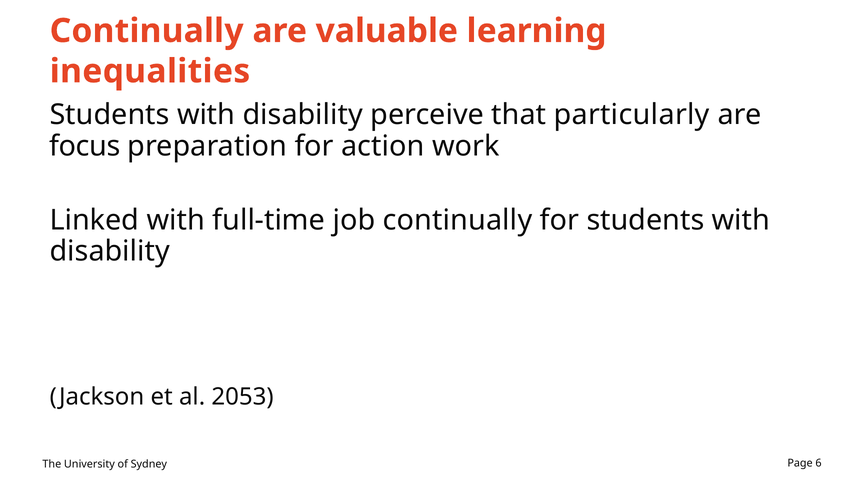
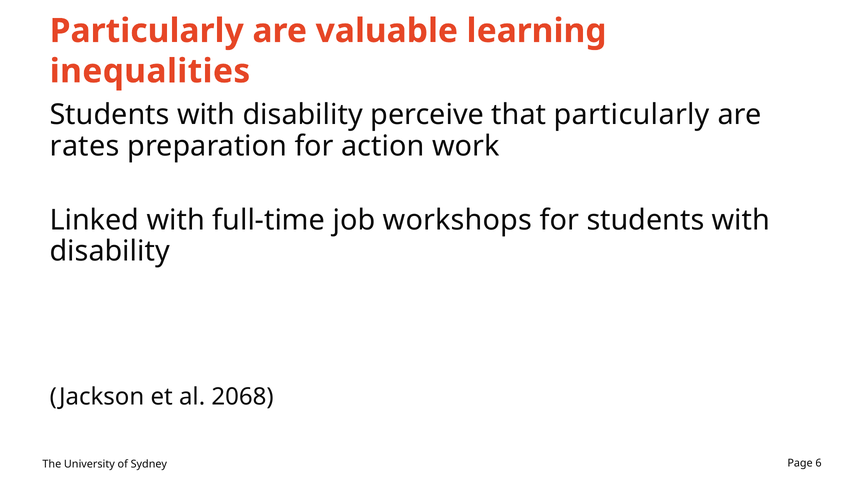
Continually at (147, 31): Continually -> Particularly
focus: focus -> rates
job continually: continually -> workshops
2053: 2053 -> 2068
